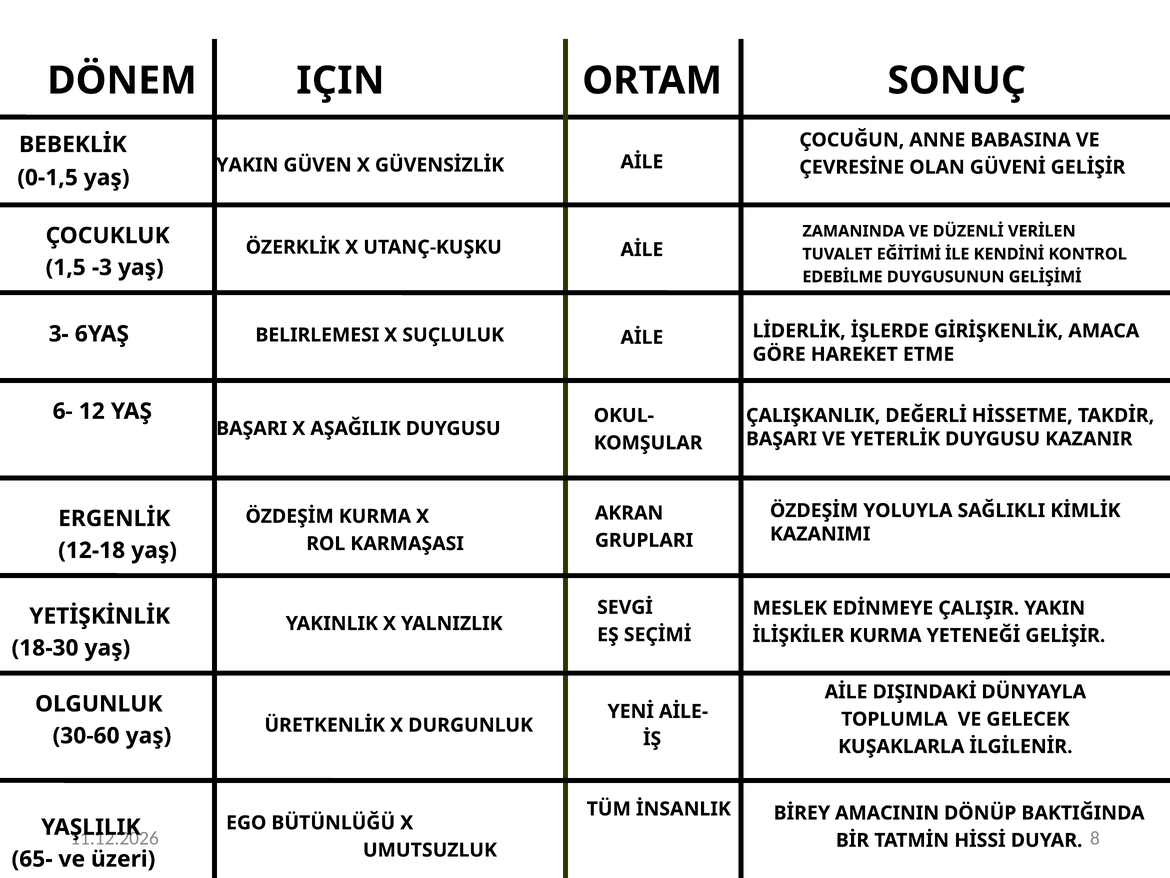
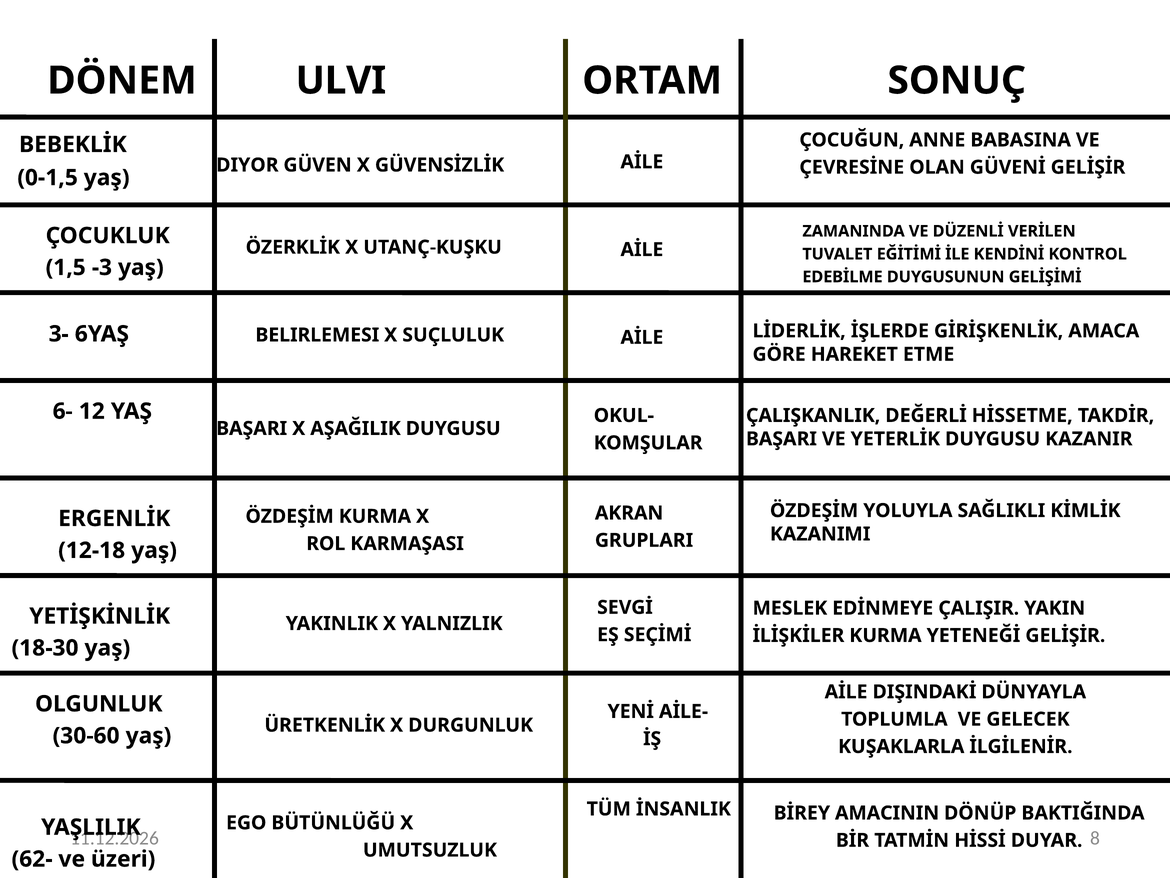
IÇIN: IÇIN -> ULVI
YAKIN at (247, 165): YAKIN -> DIYOR
65-: 65- -> 62-
